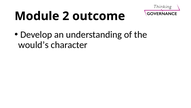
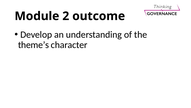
would’s: would’s -> theme’s
